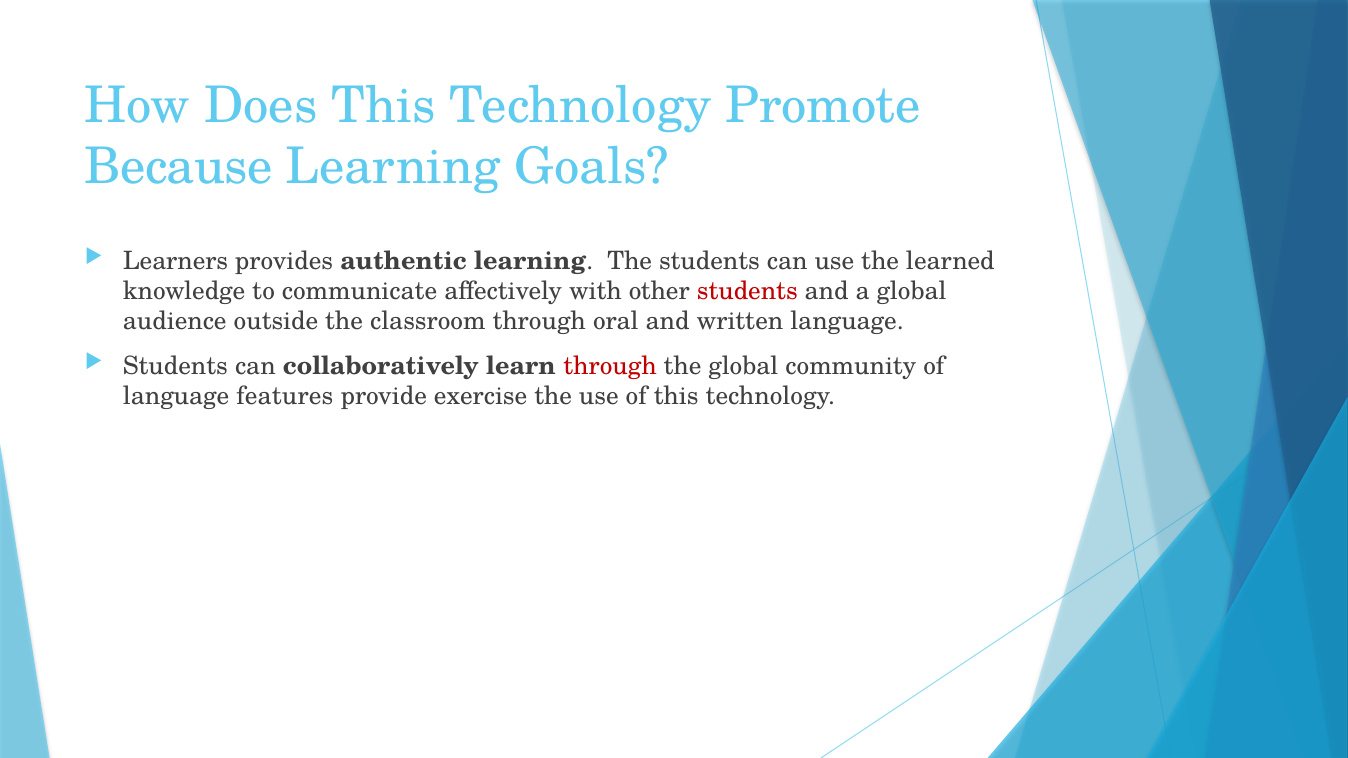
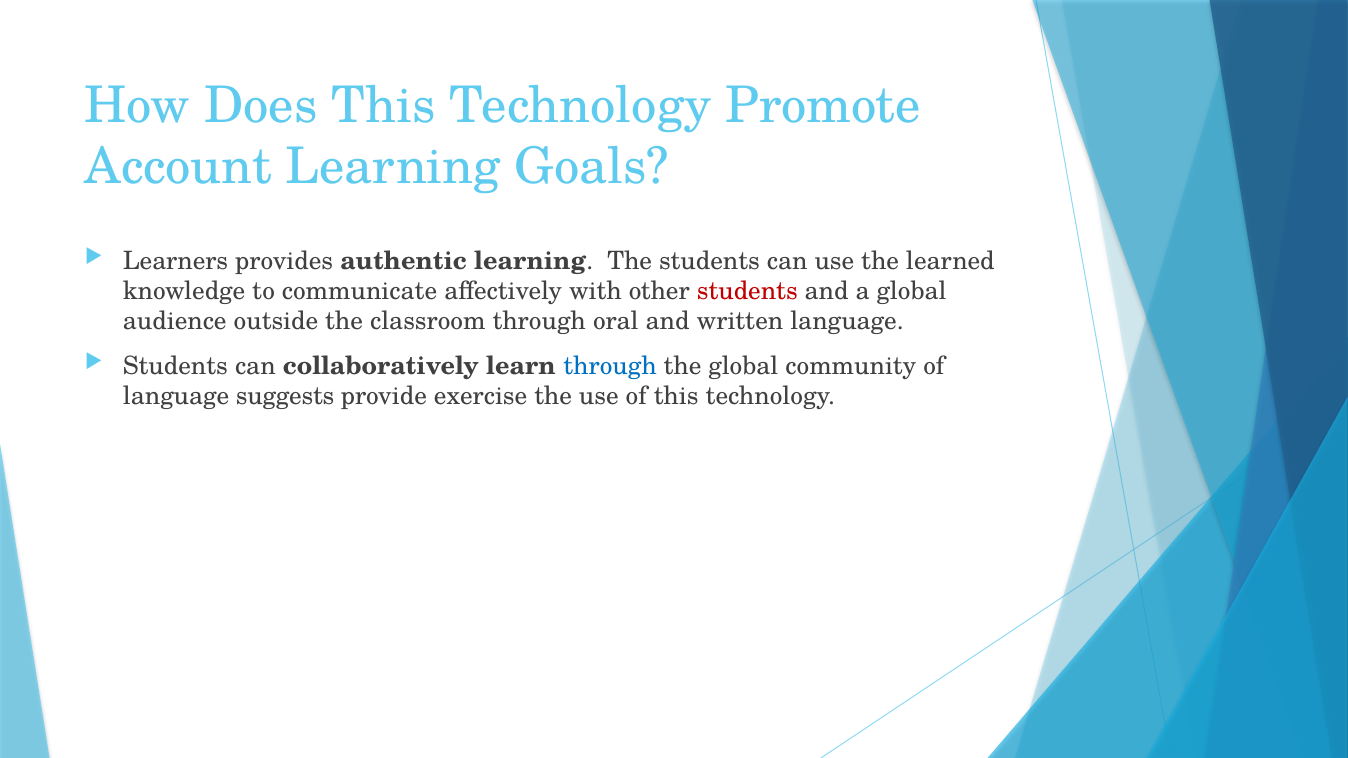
Because: Because -> Account
through at (610, 366) colour: red -> blue
features: features -> suggests
